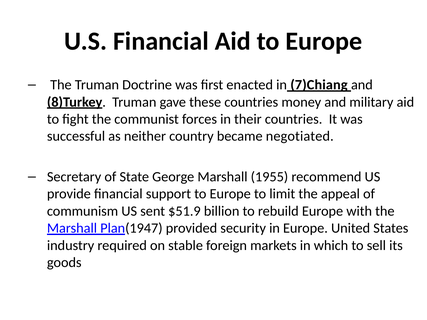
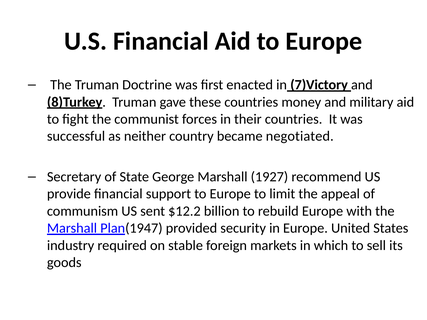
7)Chiang: 7)Chiang -> 7)Victory
1955: 1955 -> 1927
$51.9: $51.9 -> $12.2
